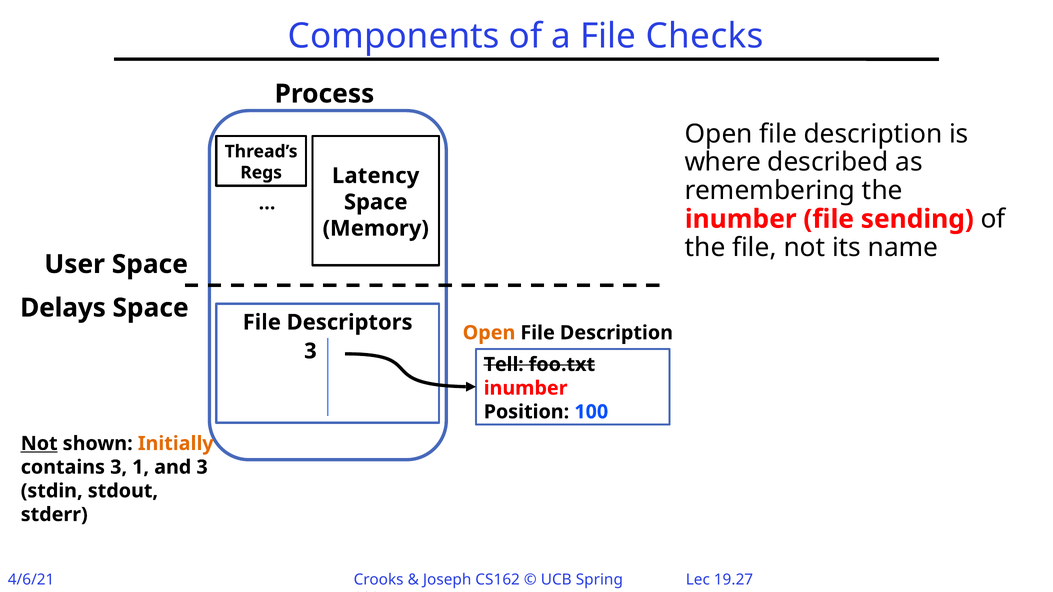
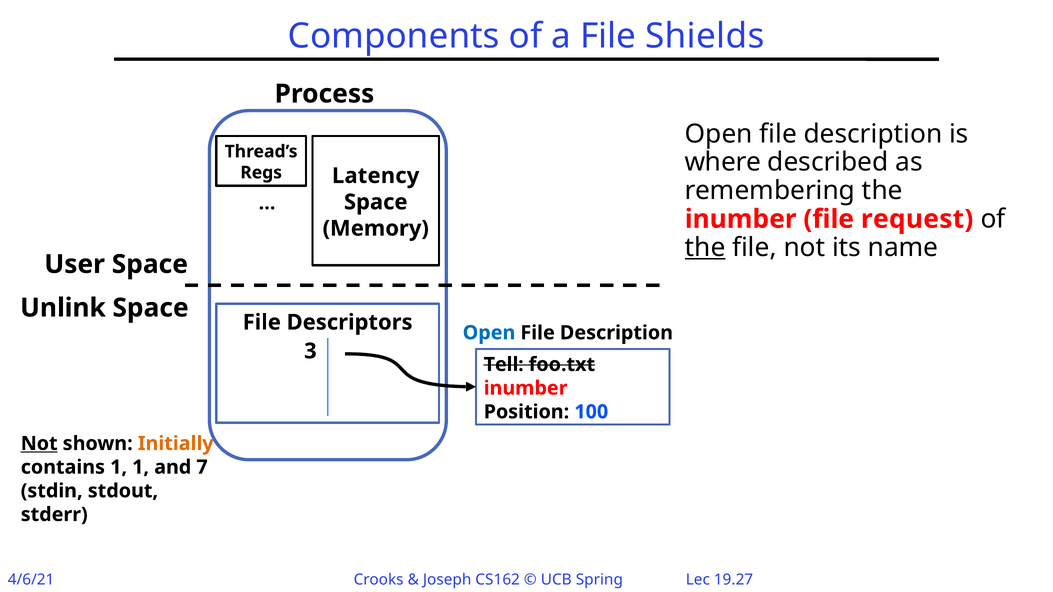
Checks: Checks -> Shields
sending: sending -> request
the at (705, 248) underline: none -> present
Delays: Delays -> Unlink
Open at (489, 333) colour: orange -> blue
contains 3: 3 -> 1
and 3: 3 -> 7
